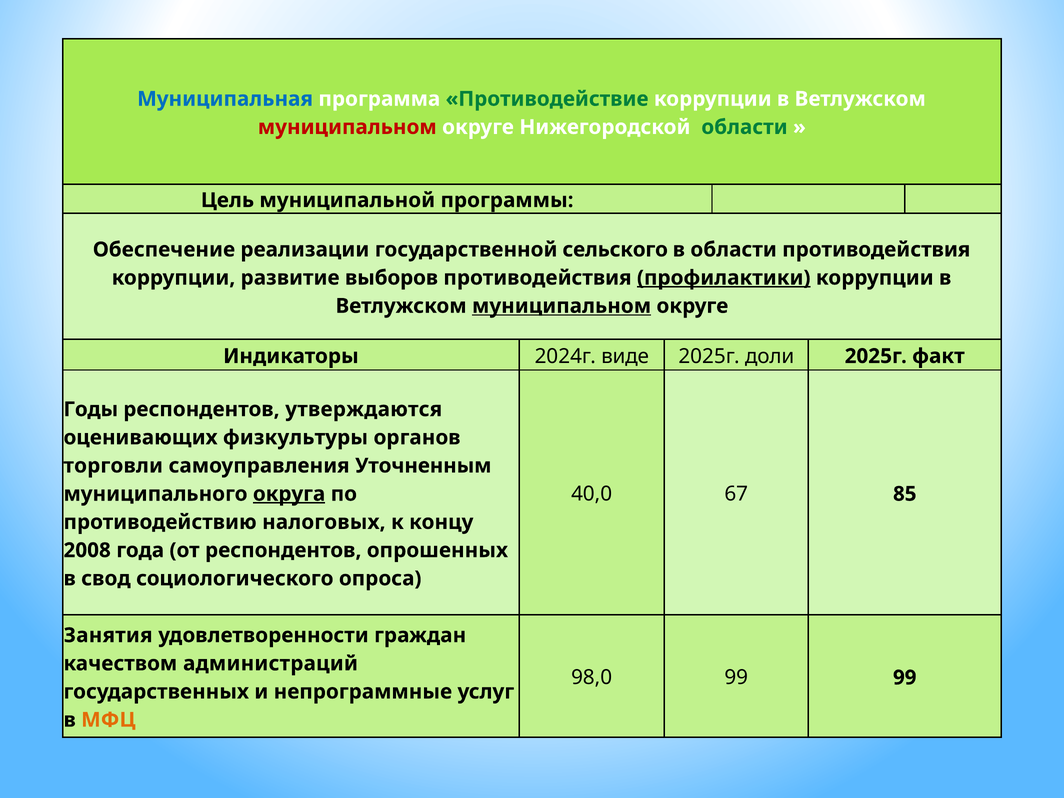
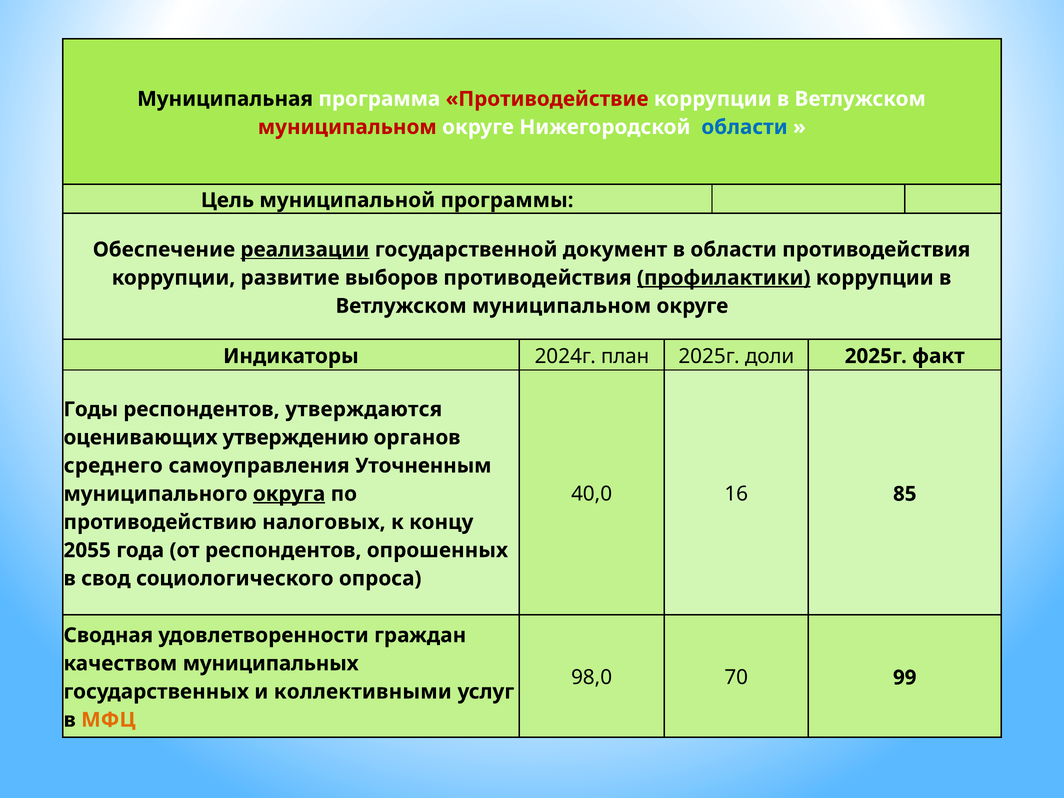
Муниципальная colour: blue -> black
Противодействие colour: green -> red
области at (744, 127) colour: green -> blue
реализации underline: none -> present
сельского: сельского -> документ
муниципальном at (562, 306) underline: present -> none
виде: виде -> план
физкультуры: физкультуры -> утверждению
торговли: торговли -> среднего
67: 67 -> 16
2008: 2008 -> 2055
Занятия: Занятия -> Сводная
администраций: администраций -> муниципальных
98,0 99: 99 -> 70
непрограммные: непрограммные -> коллективными
